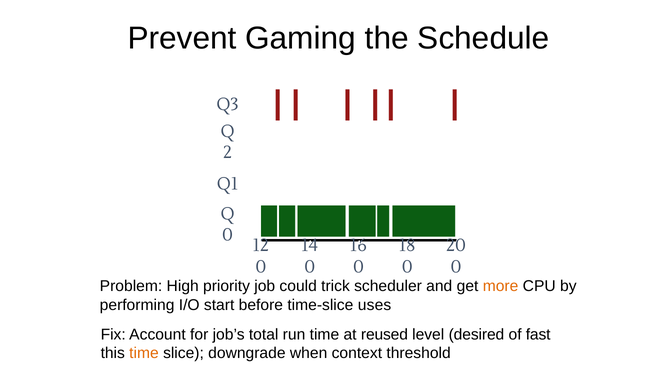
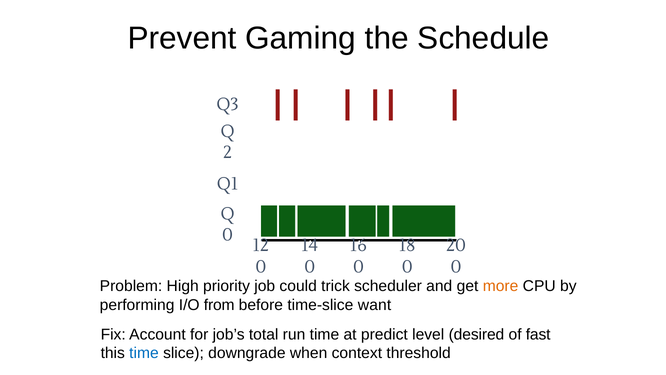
start: start -> from
uses: uses -> want
reused: reused -> predict
time at (144, 353) colour: orange -> blue
